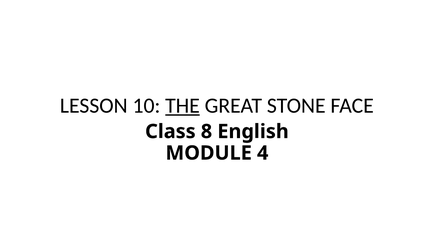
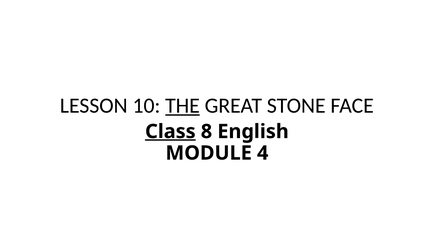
Class underline: none -> present
